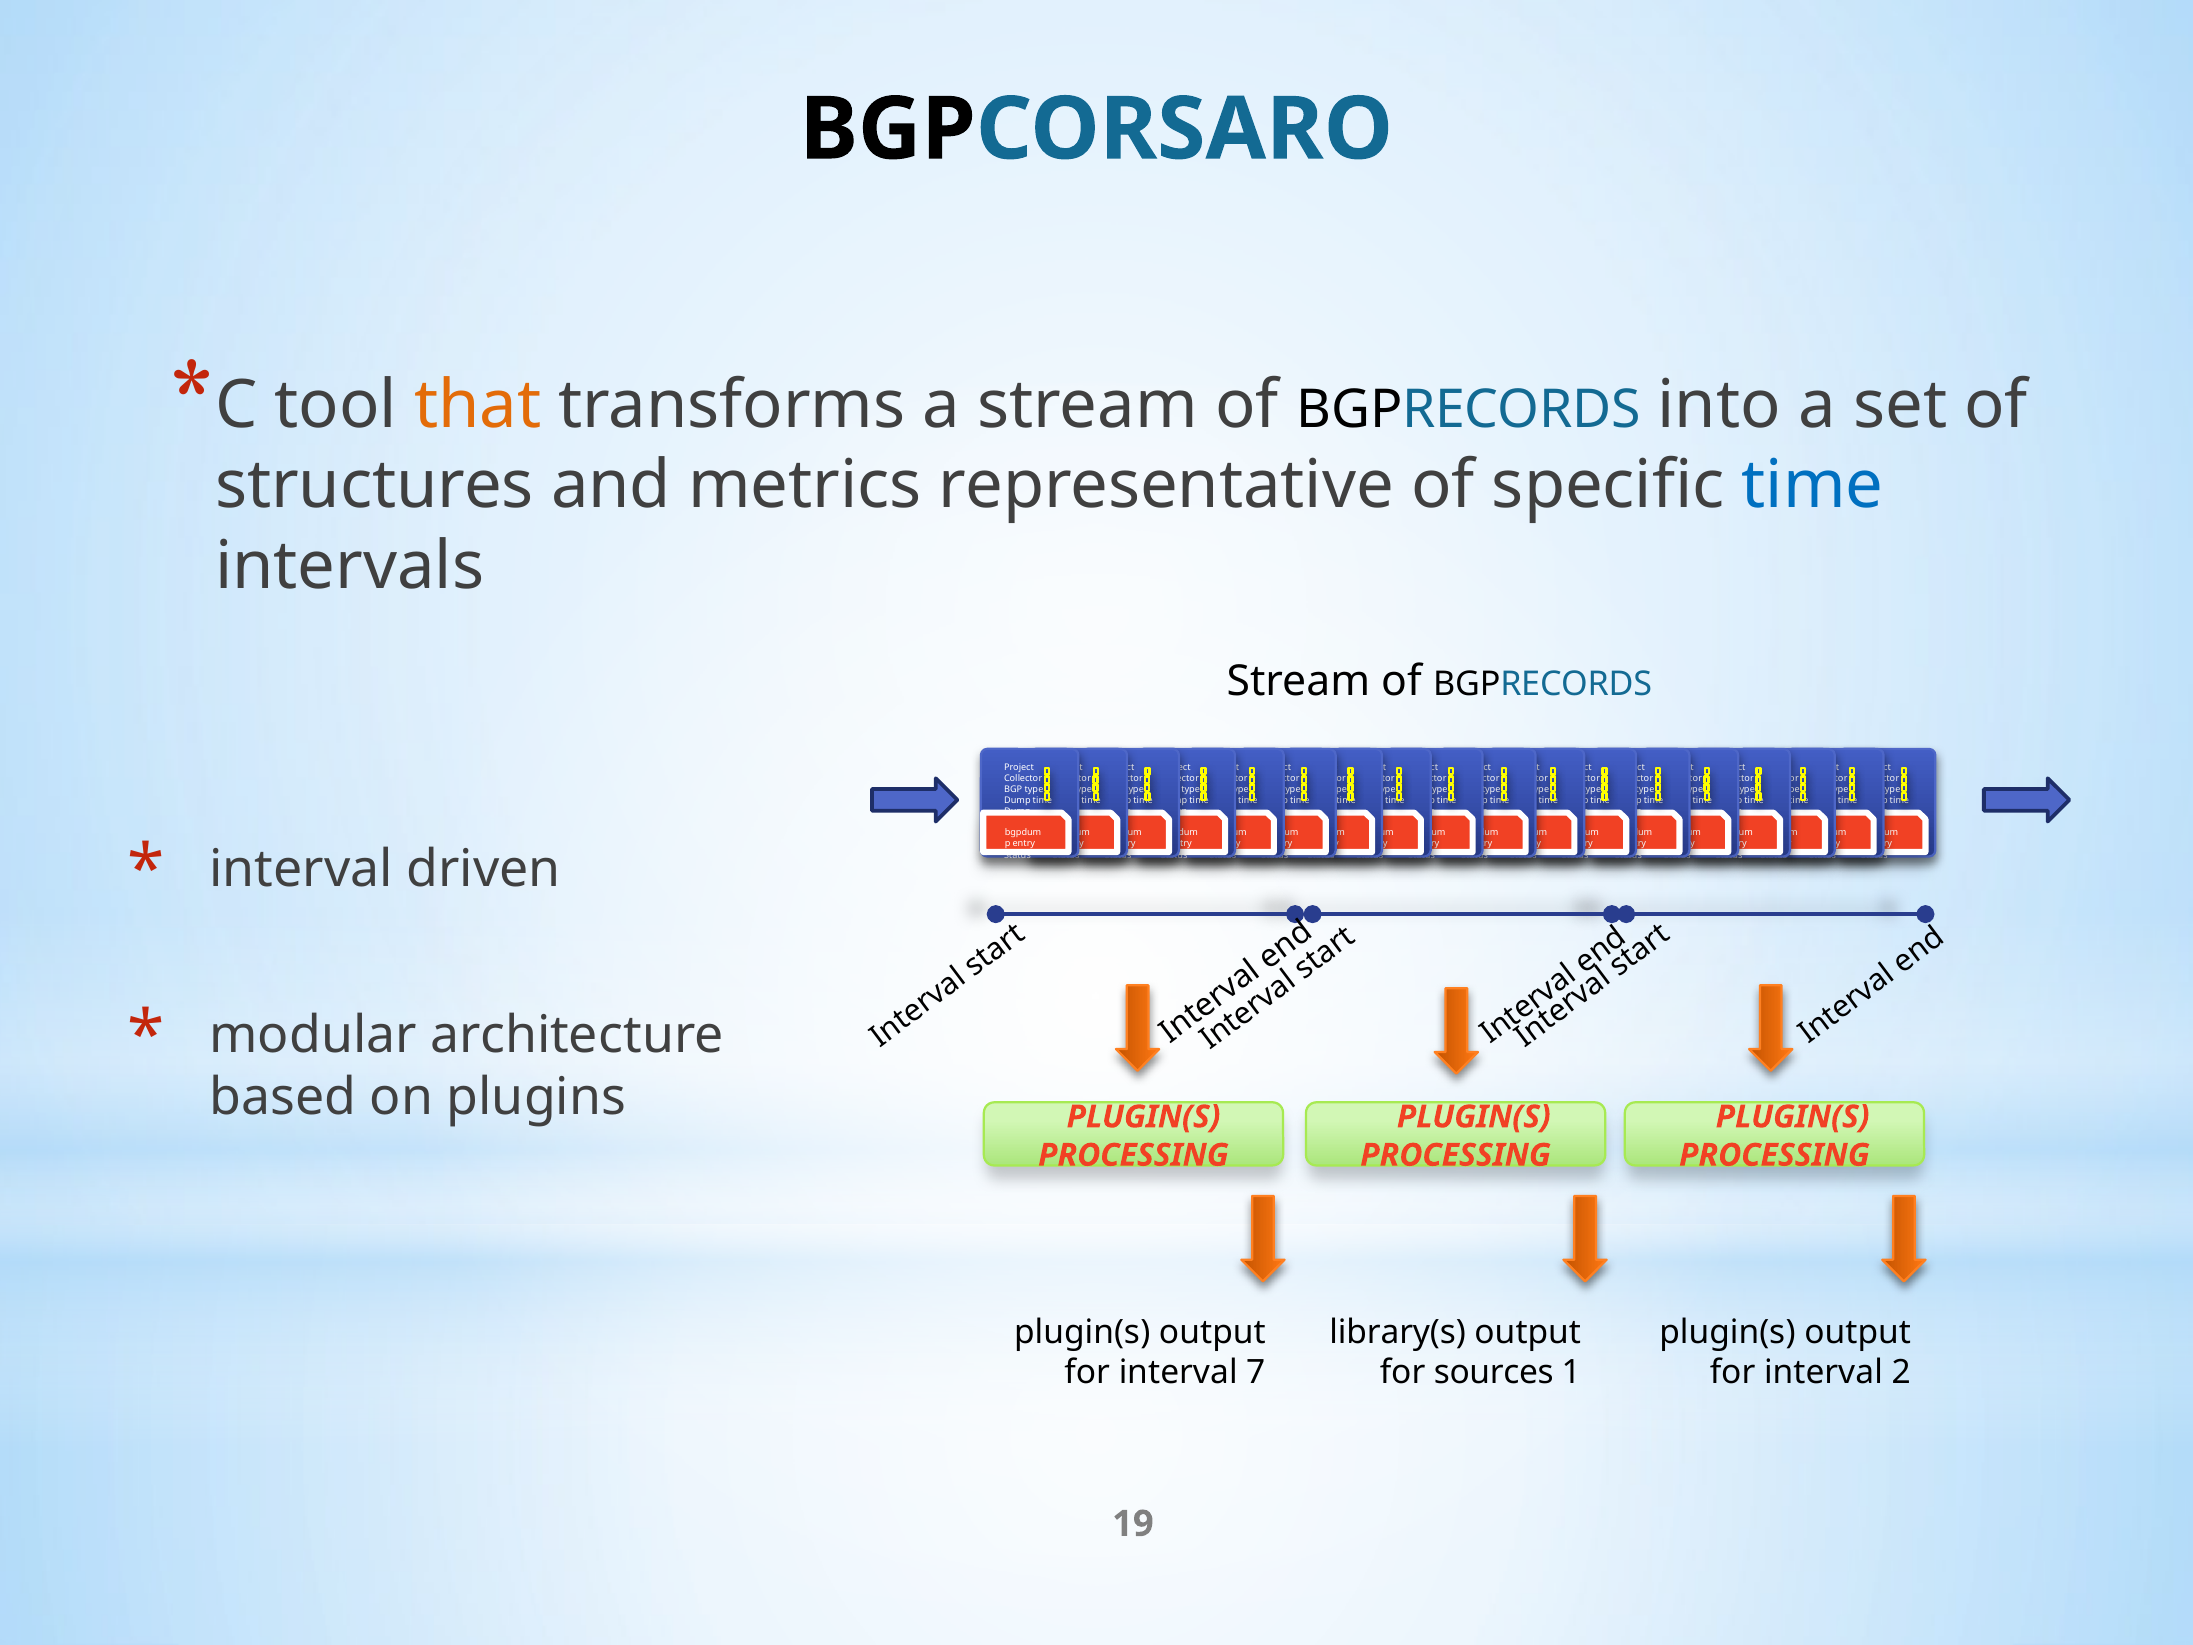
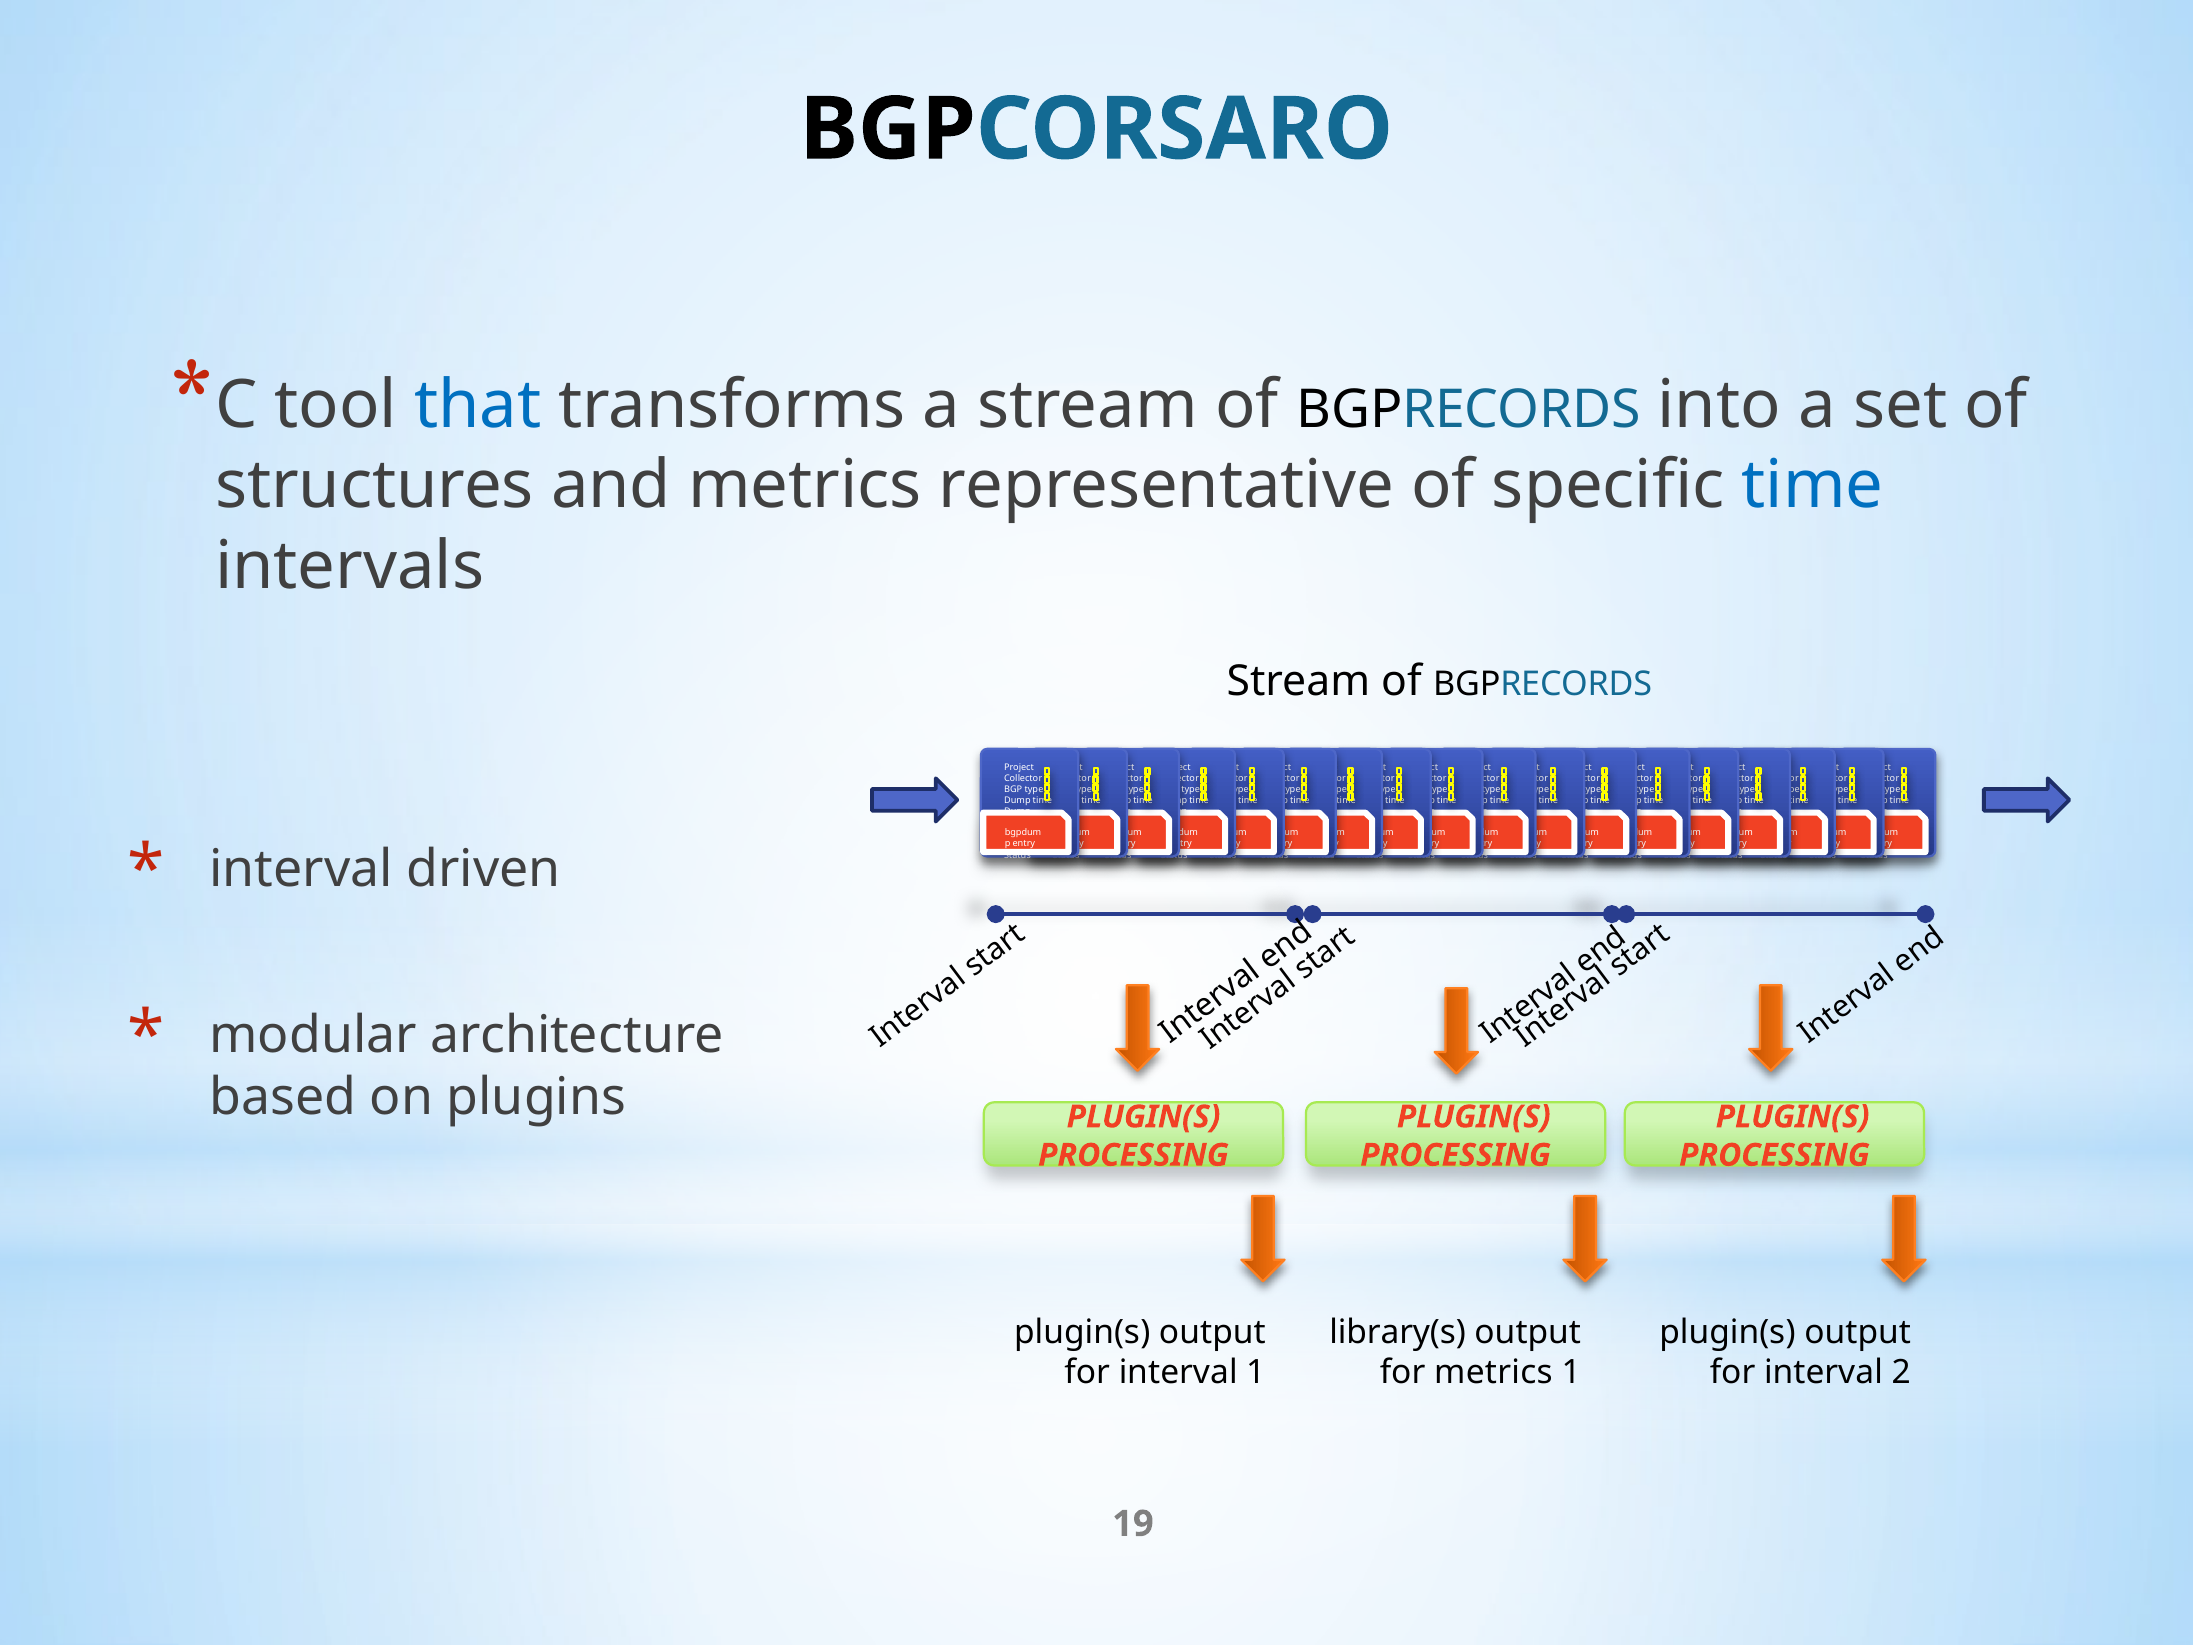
that colour: orange -> blue
interval 7: 7 -> 1
for sources: sources -> metrics
